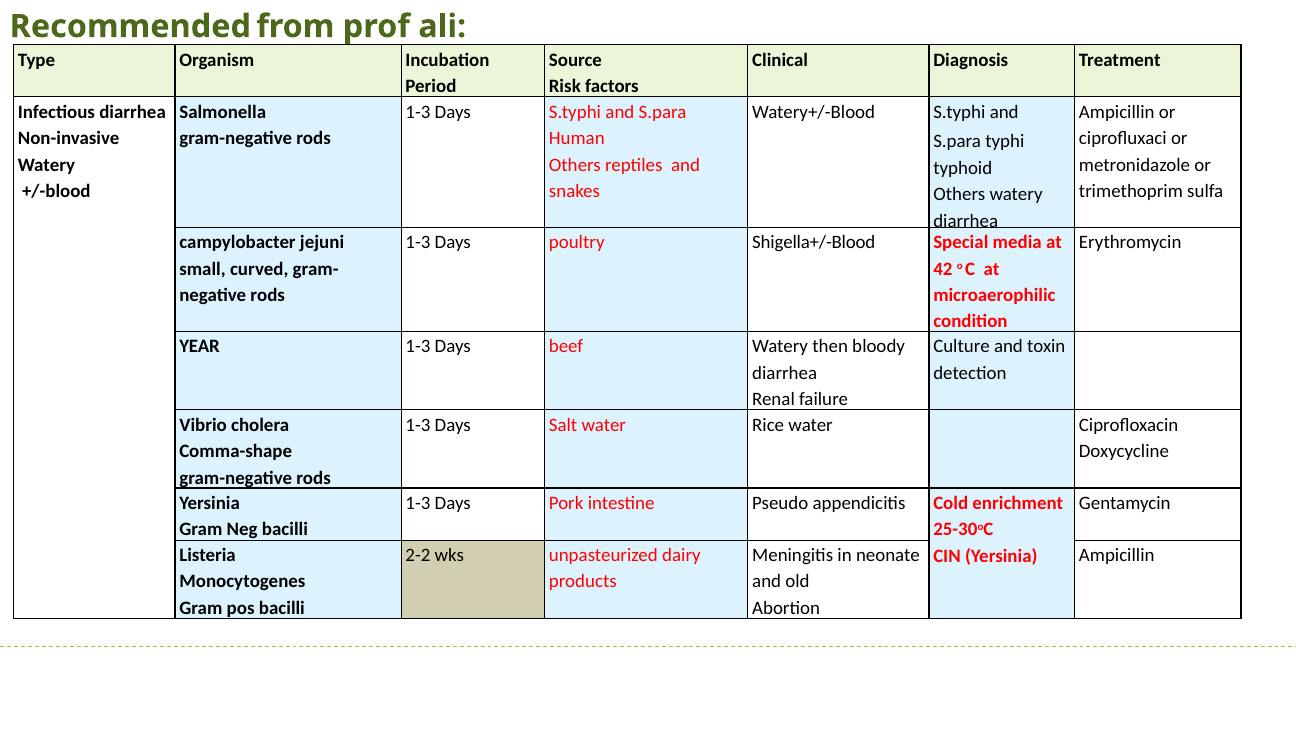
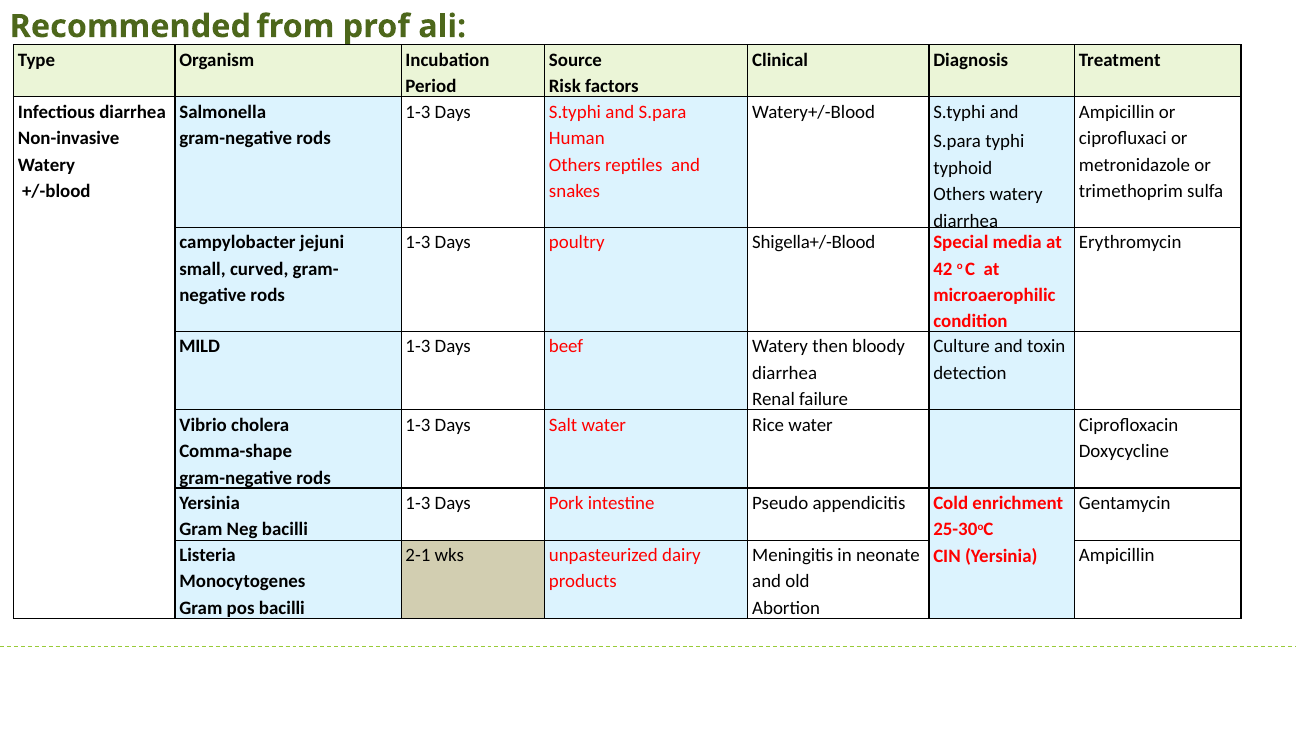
YEAR: YEAR -> MILD
2-2: 2-2 -> 2-1
